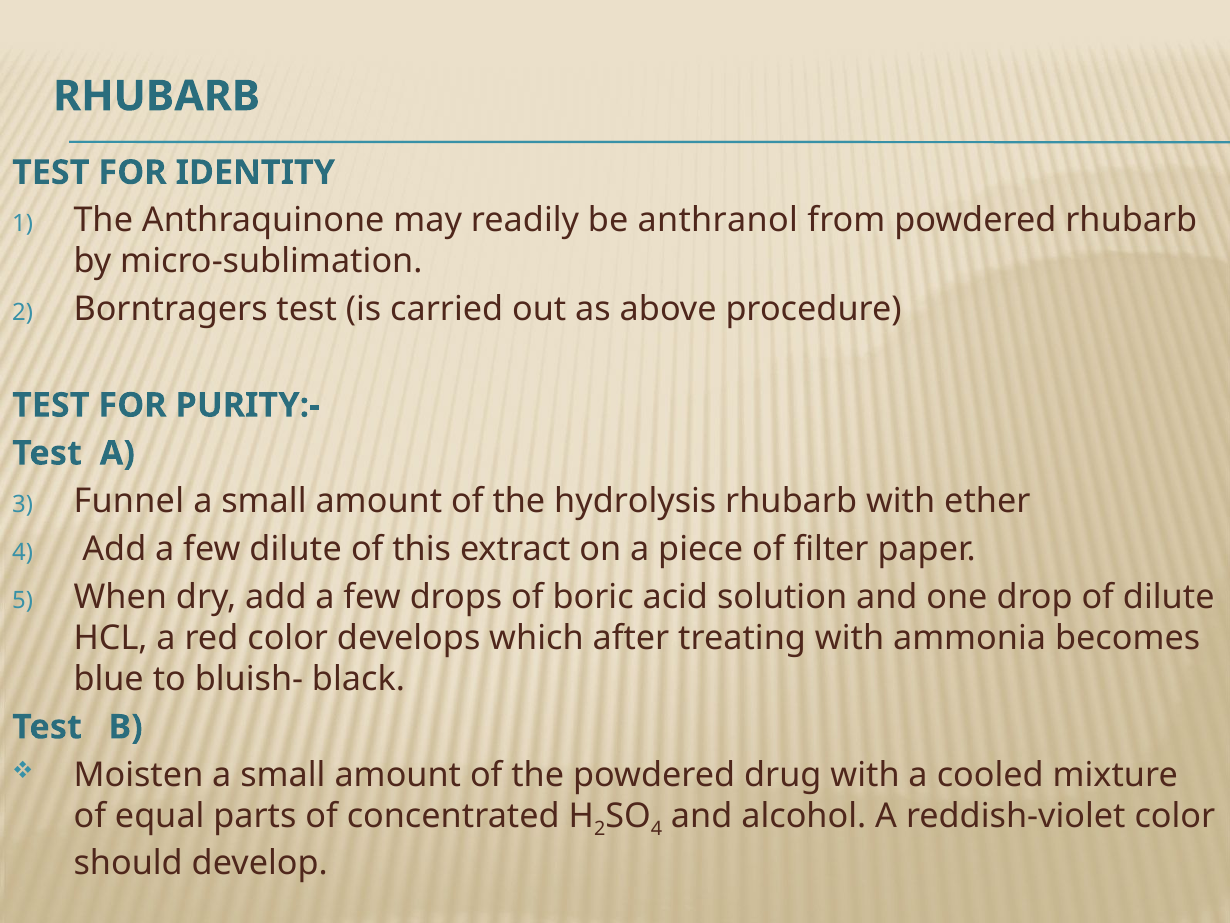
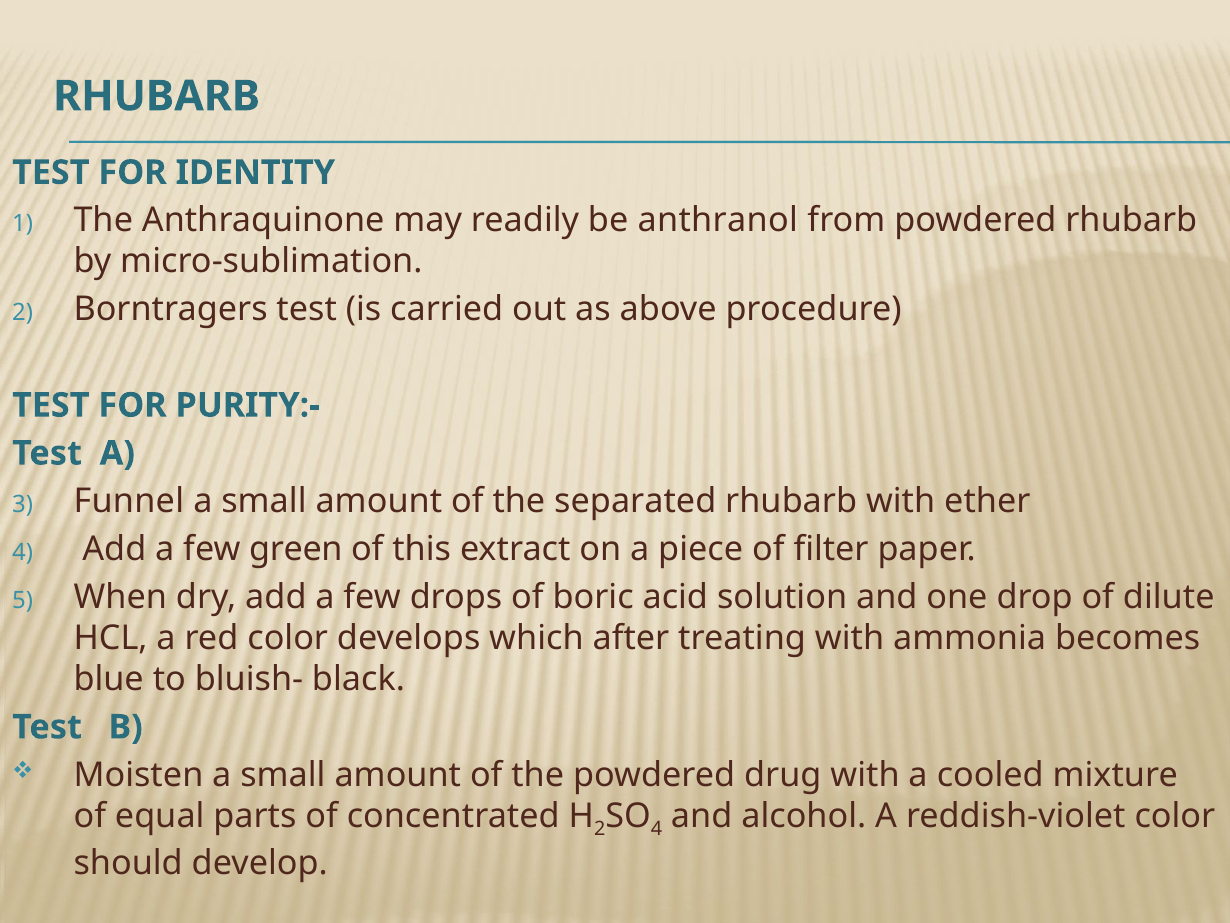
hydrolysis: hydrolysis -> separated
few dilute: dilute -> green
